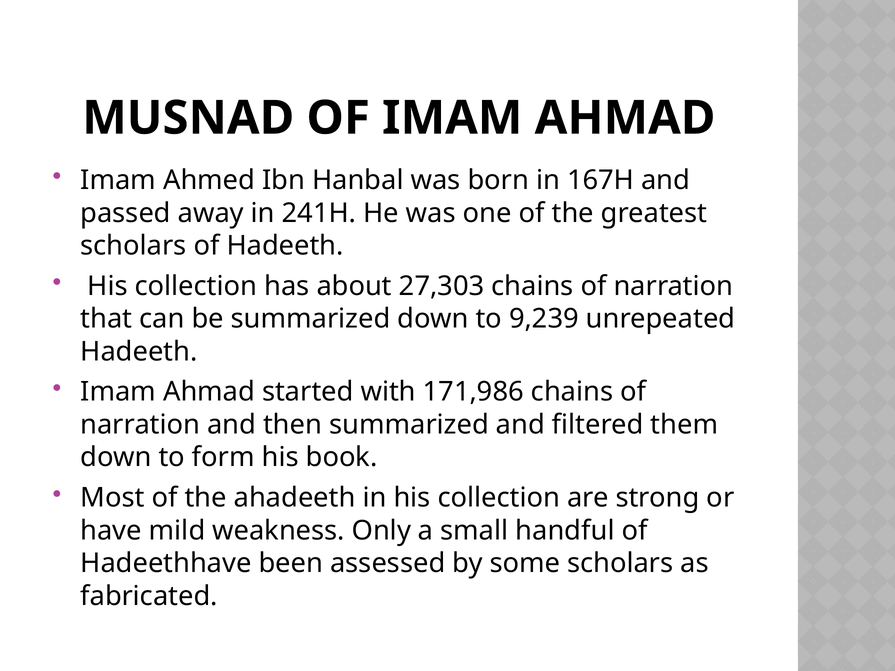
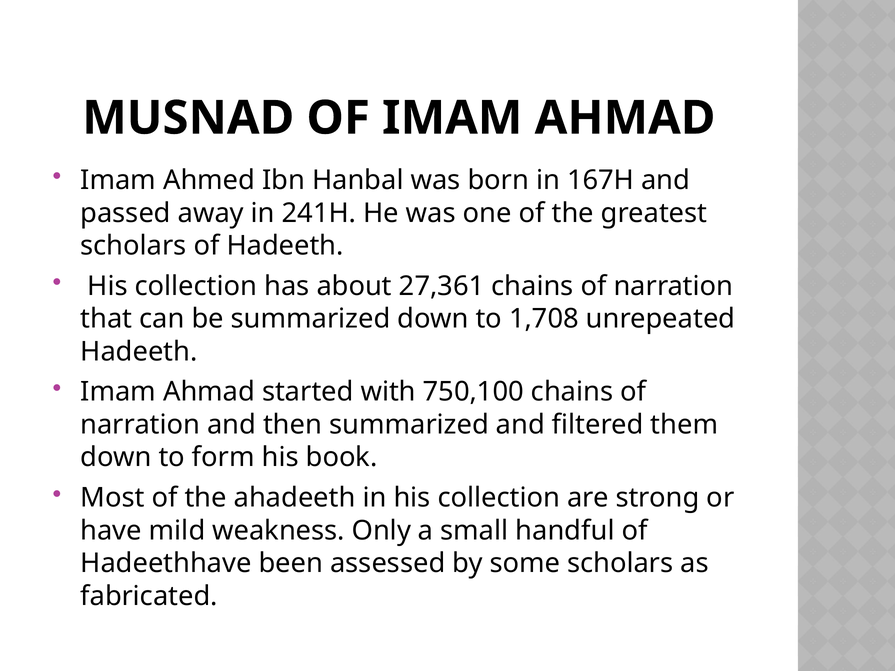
27,303: 27,303 -> 27,361
9,239: 9,239 -> 1,708
171,986: 171,986 -> 750,100
